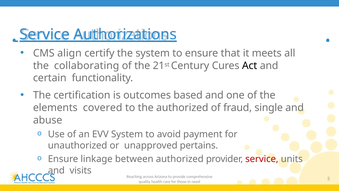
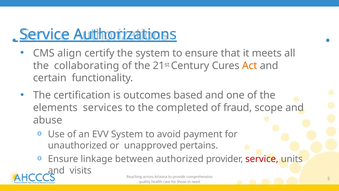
Act colour: black -> orange
covered: covered -> services
the authorized: authorized -> completed
single: single -> scope
